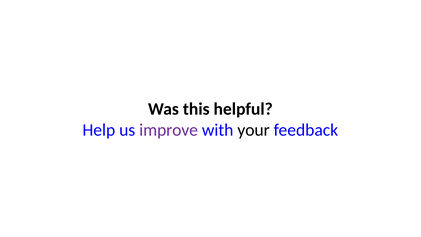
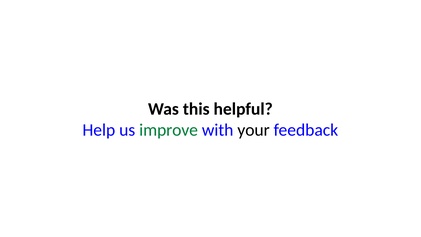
improve colour: purple -> green
